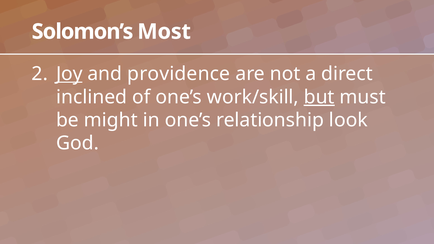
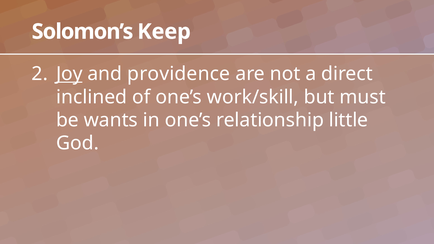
Most: Most -> Keep
but underline: present -> none
might: might -> wants
look: look -> little
